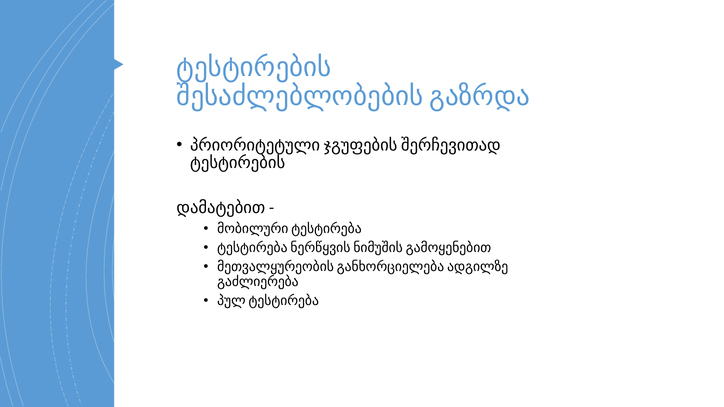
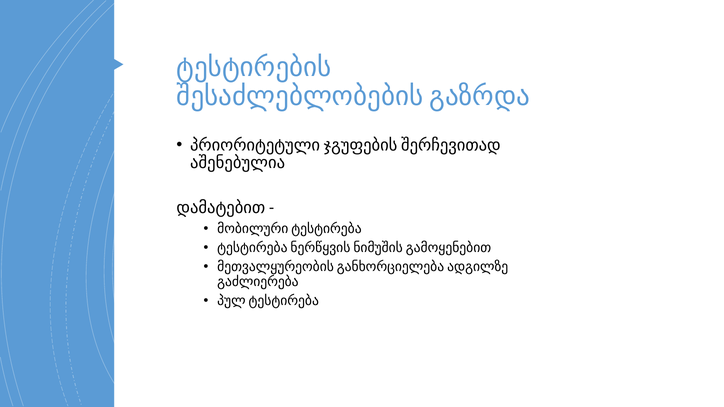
ტესტირების at (238, 163): ტესტირების -> აშენებულია
